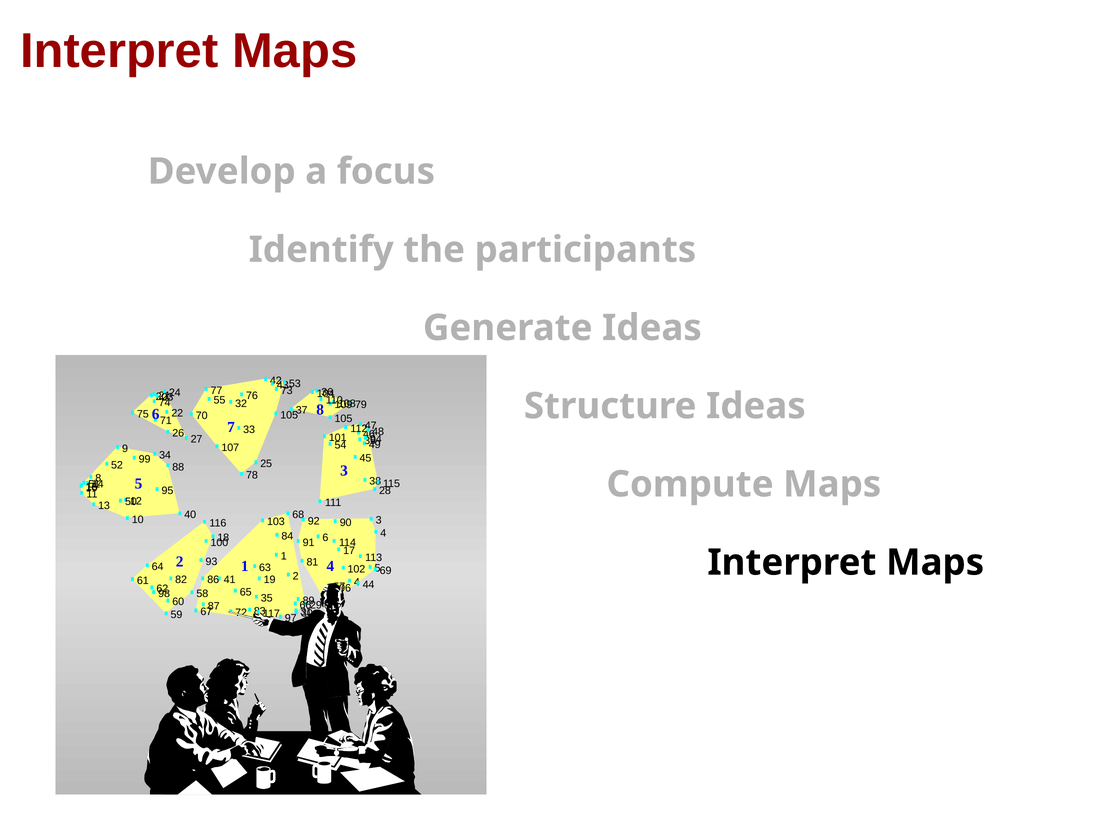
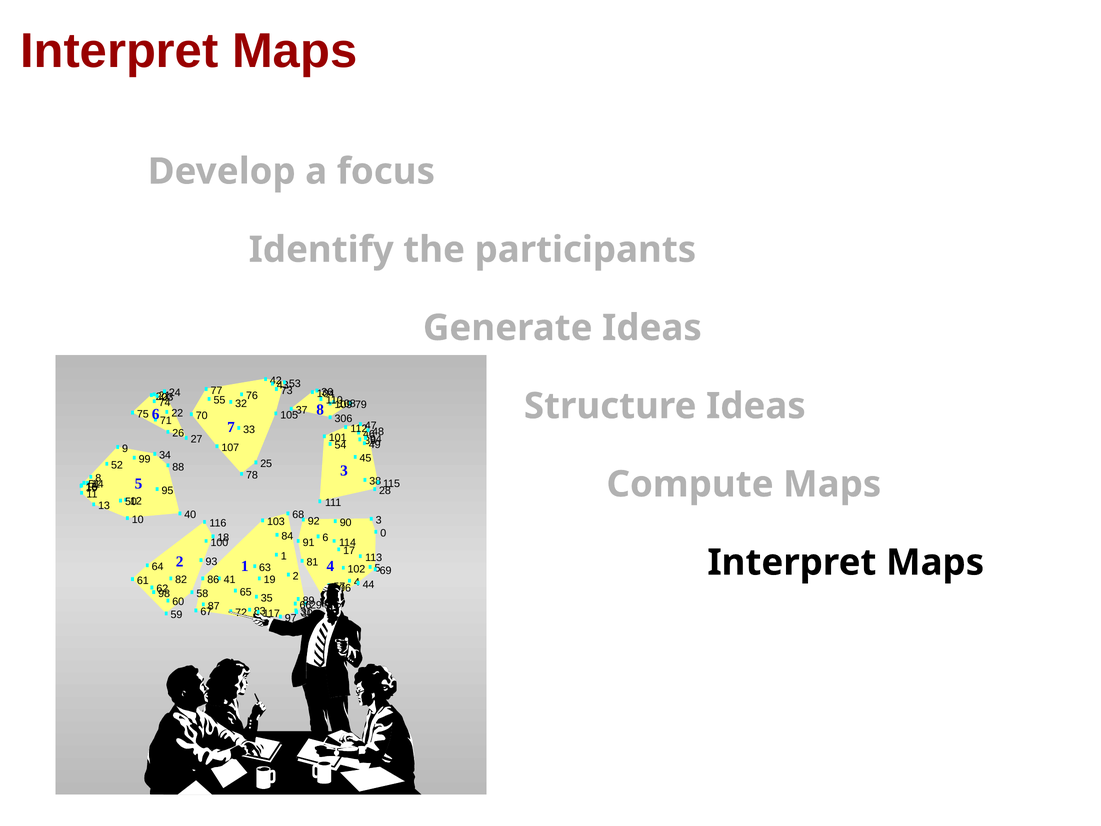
105 105: 105 -> 306
6 4: 4 -> 0
